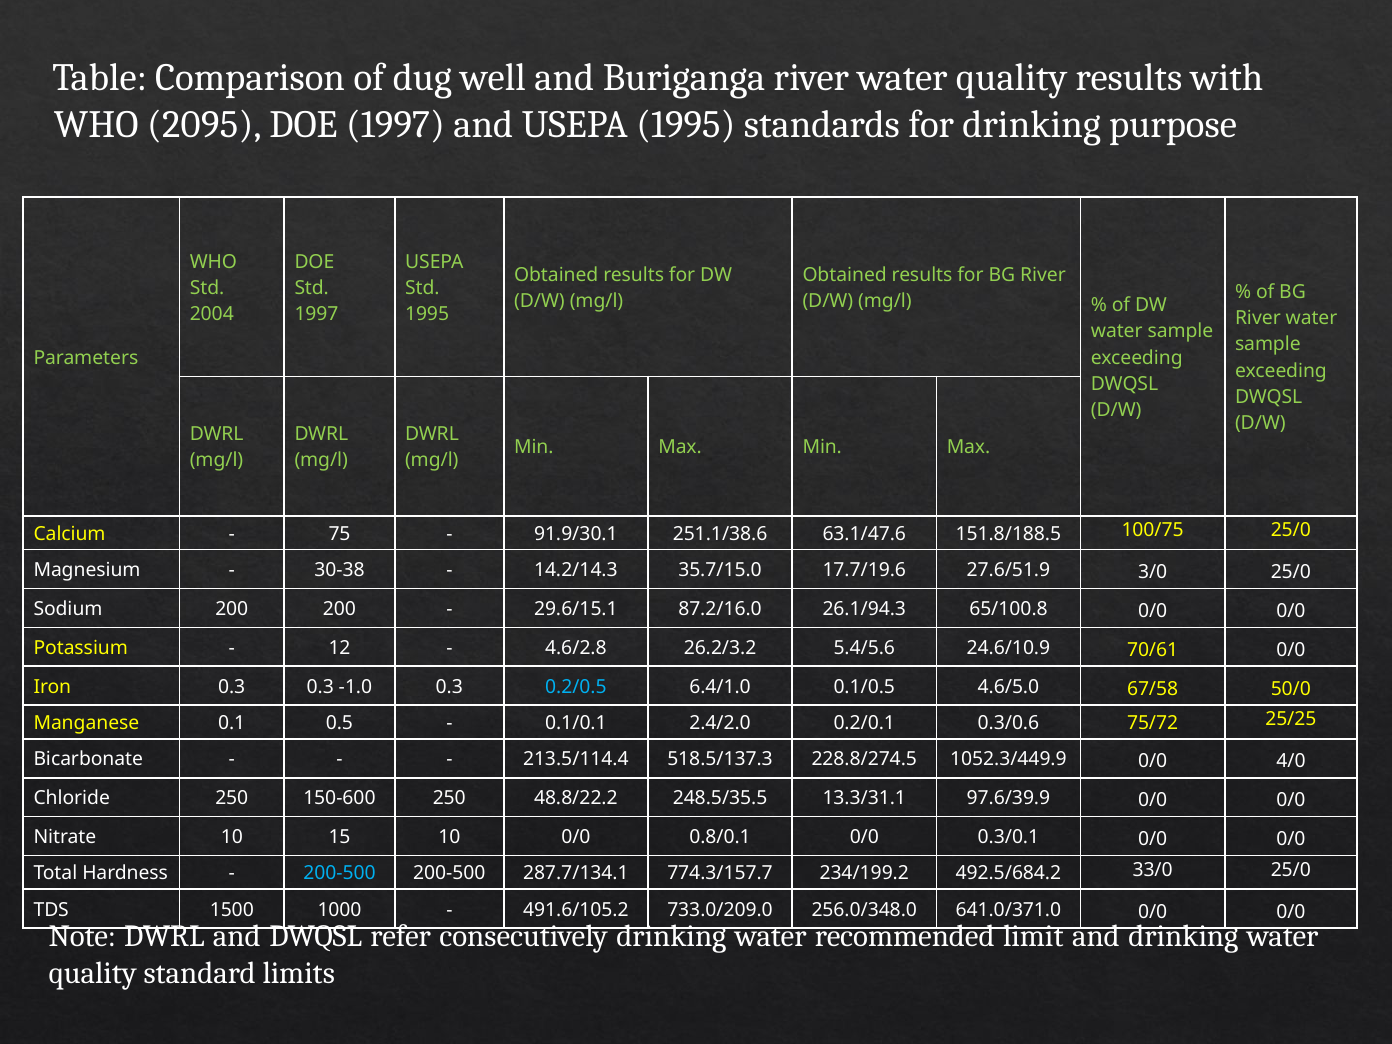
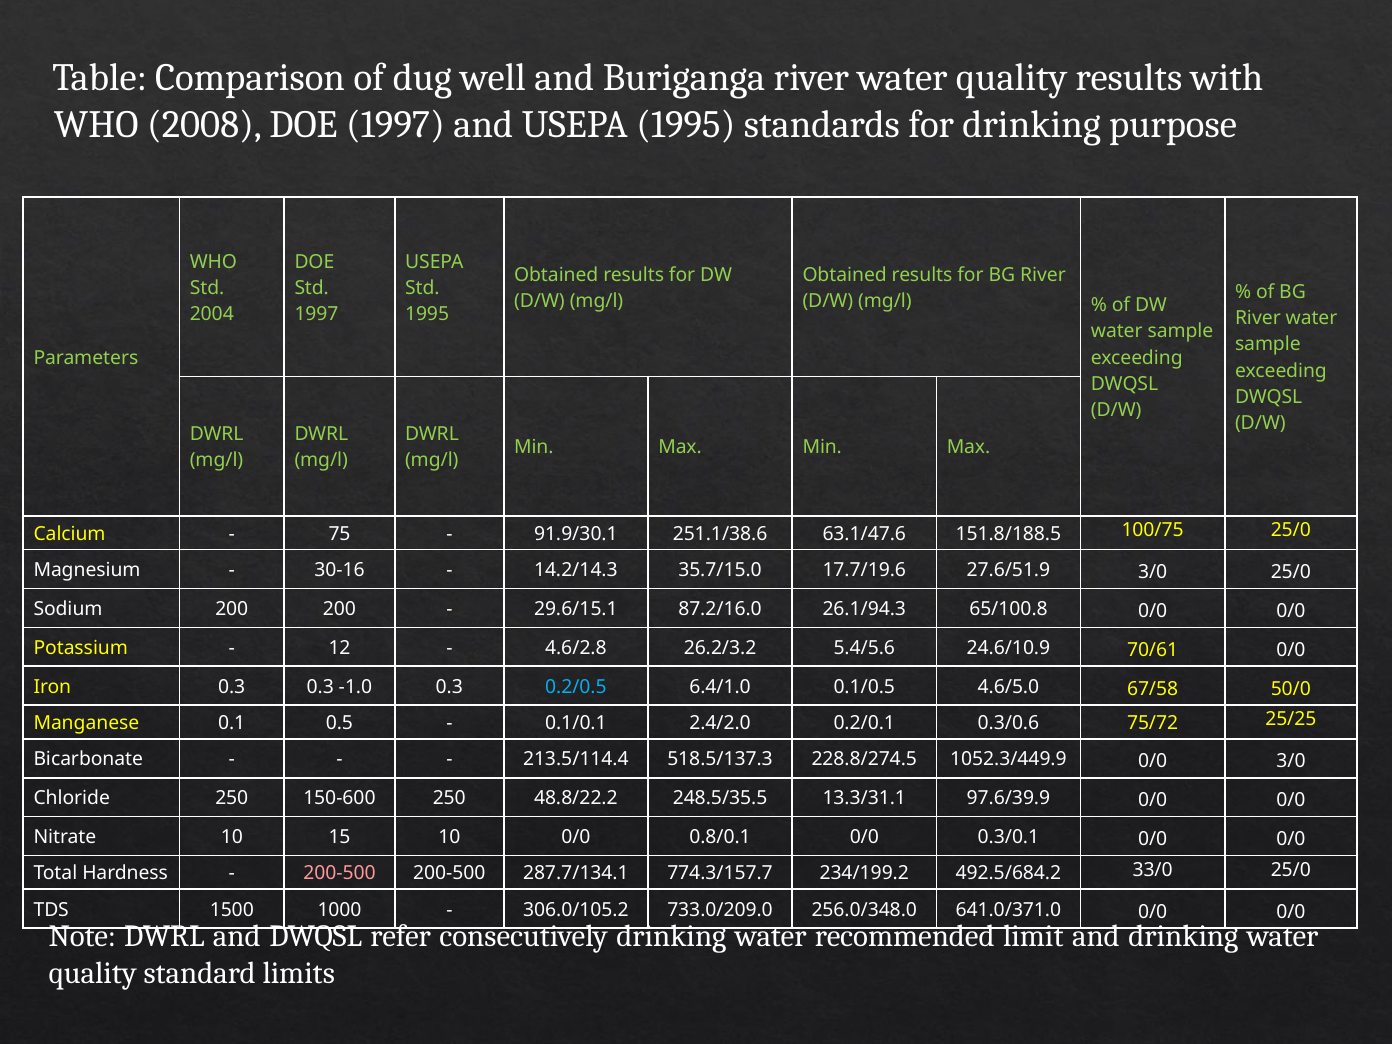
2095: 2095 -> 2008
30-38: 30-38 -> 30-16
0/0 4/0: 4/0 -> 3/0
200-500 at (340, 873) colour: light blue -> pink
491.6/105.2: 491.6/105.2 -> 306.0/105.2
